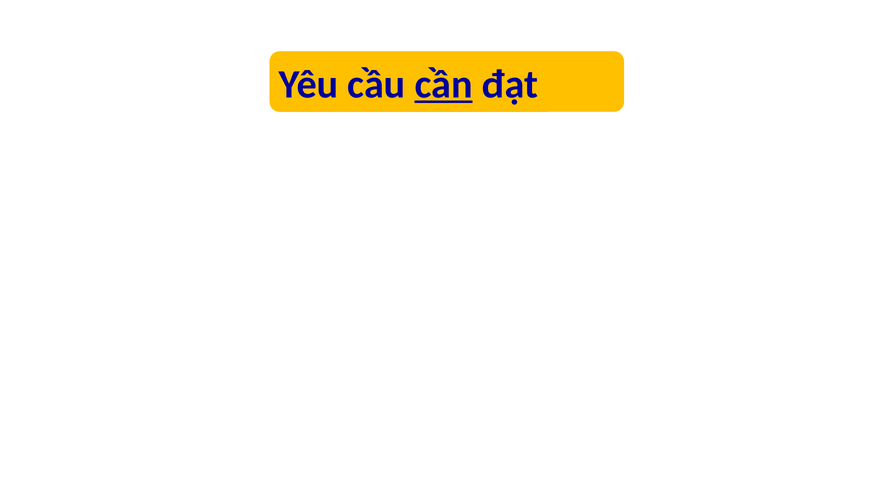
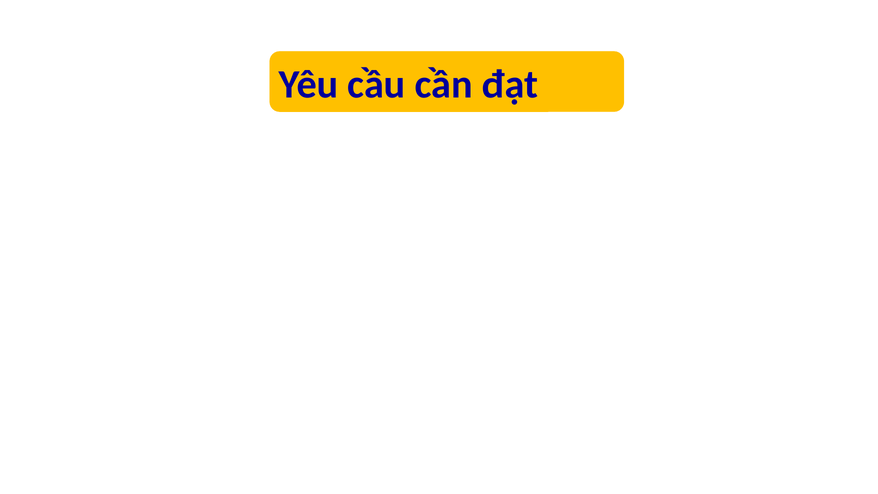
cần underline: present -> none
